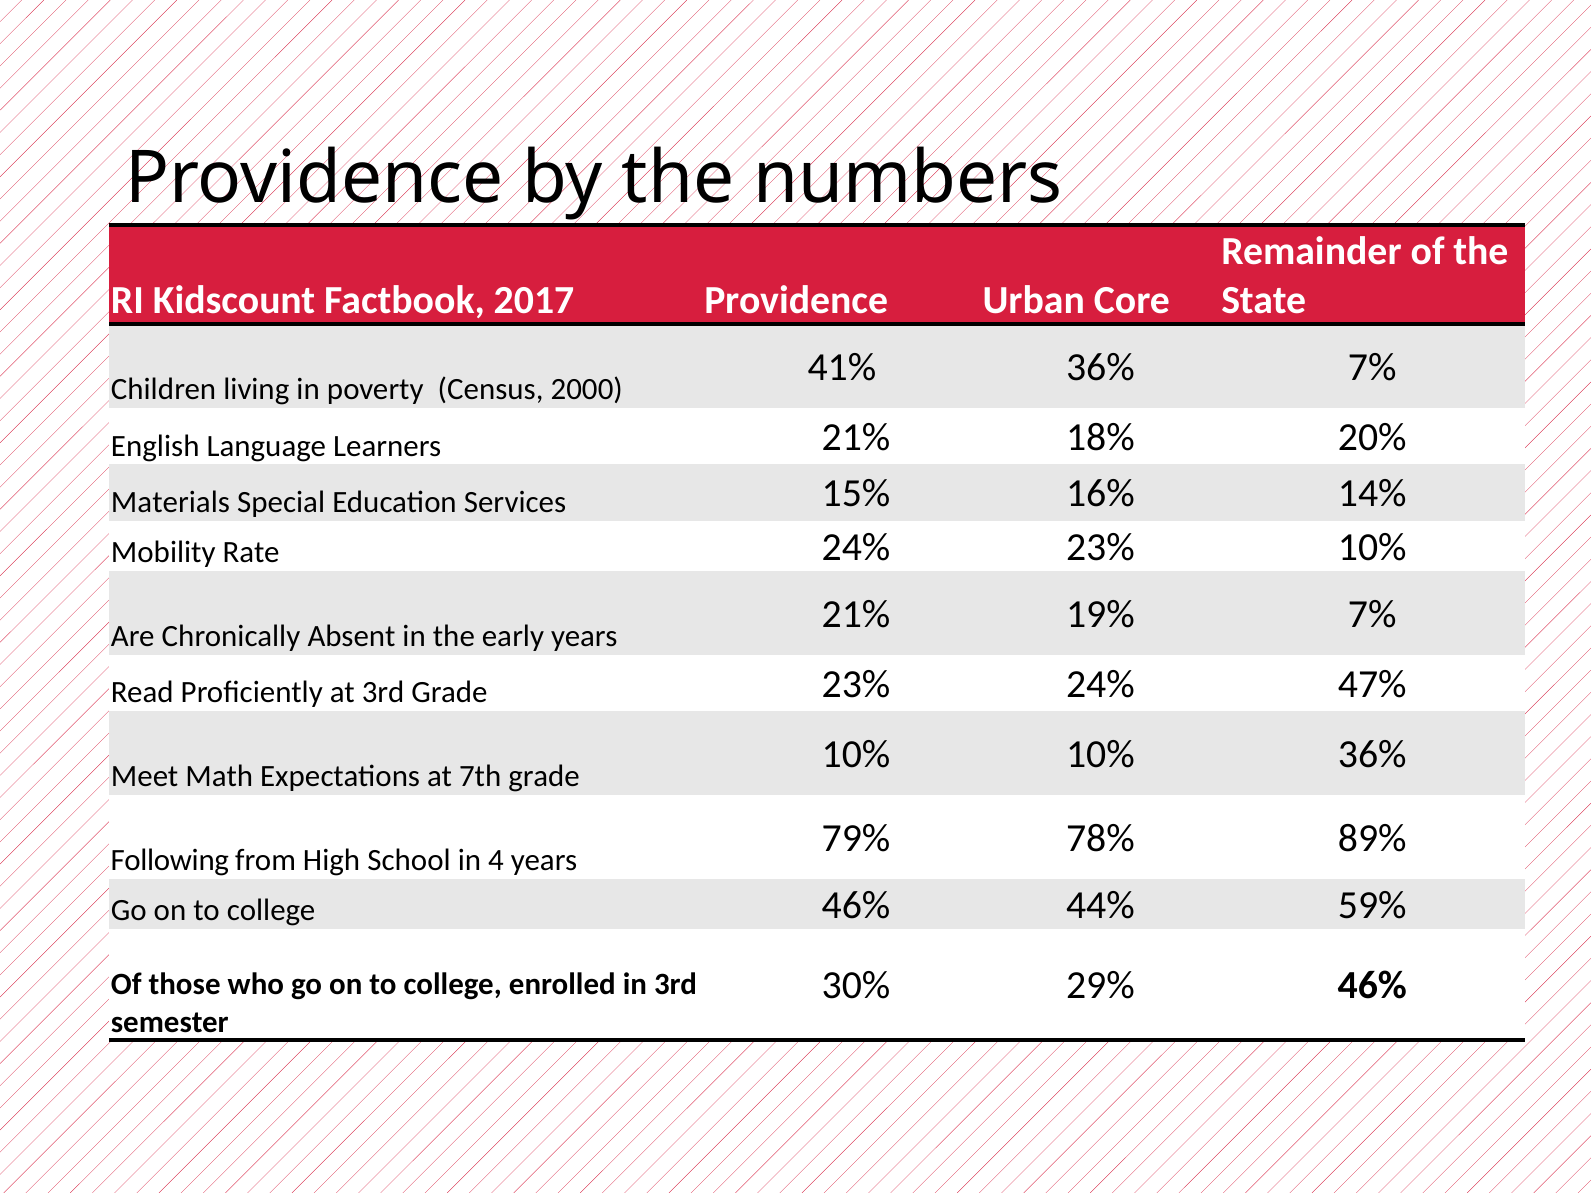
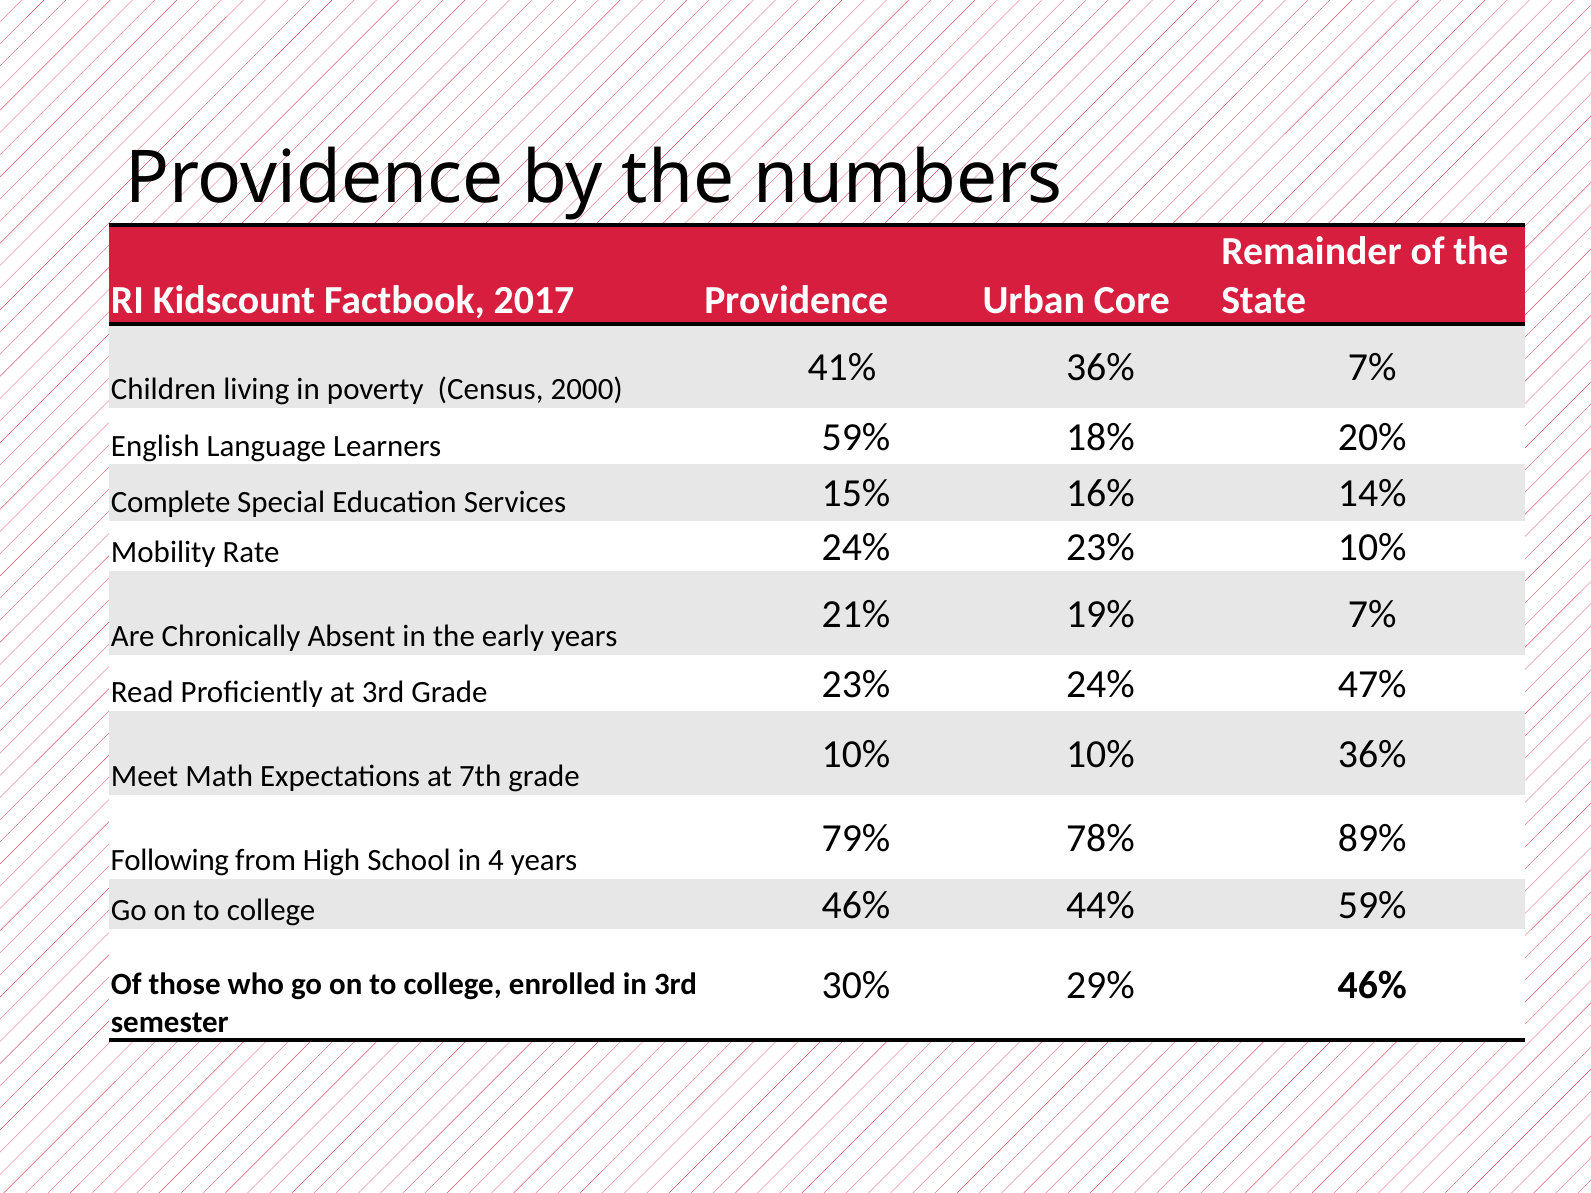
Learners 21%: 21% -> 59%
Materials: Materials -> Complete
